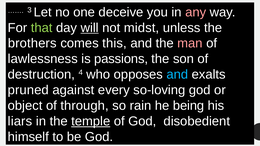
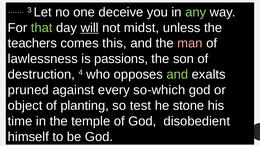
any colour: pink -> light green
brothers: brothers -> teachers
and at (177, 75) colour: light blue -> light green
so-loving: so-loving -> so-which
through: through -> planting
rain: rain -> test
being: being -> stone
liars: liars -> time
temple underline: present -> none
